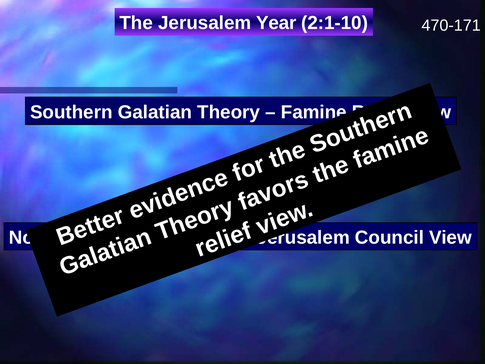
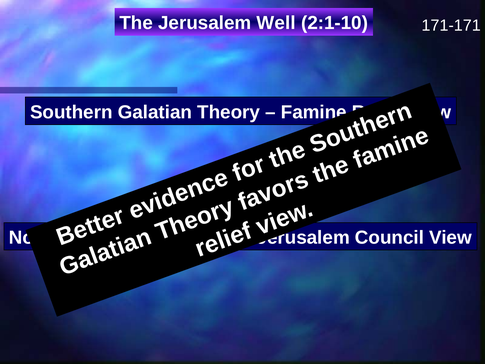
Year: Year -> Well
470-171: 470-171 -> 171-171
